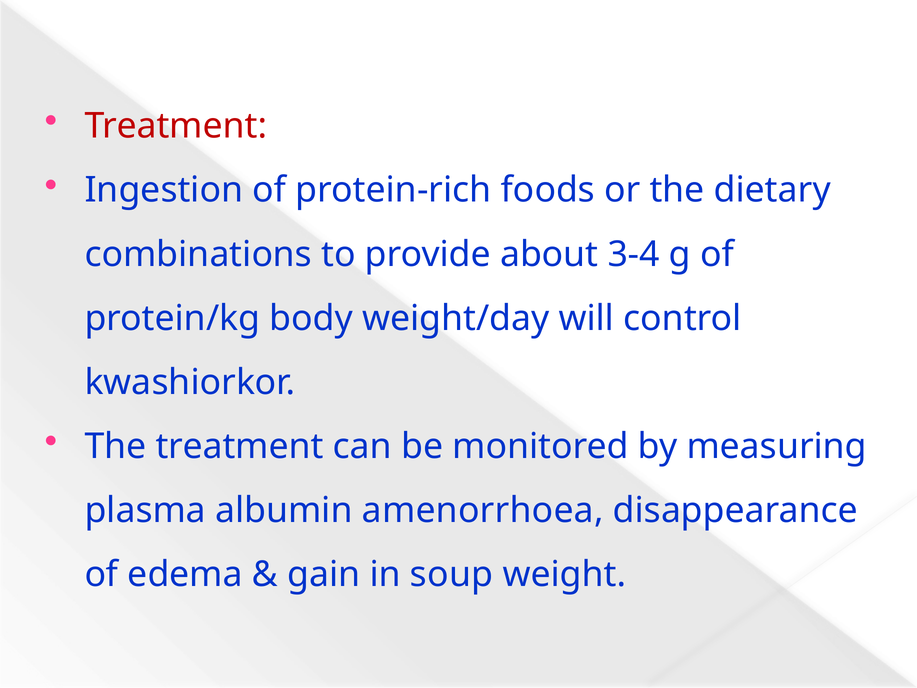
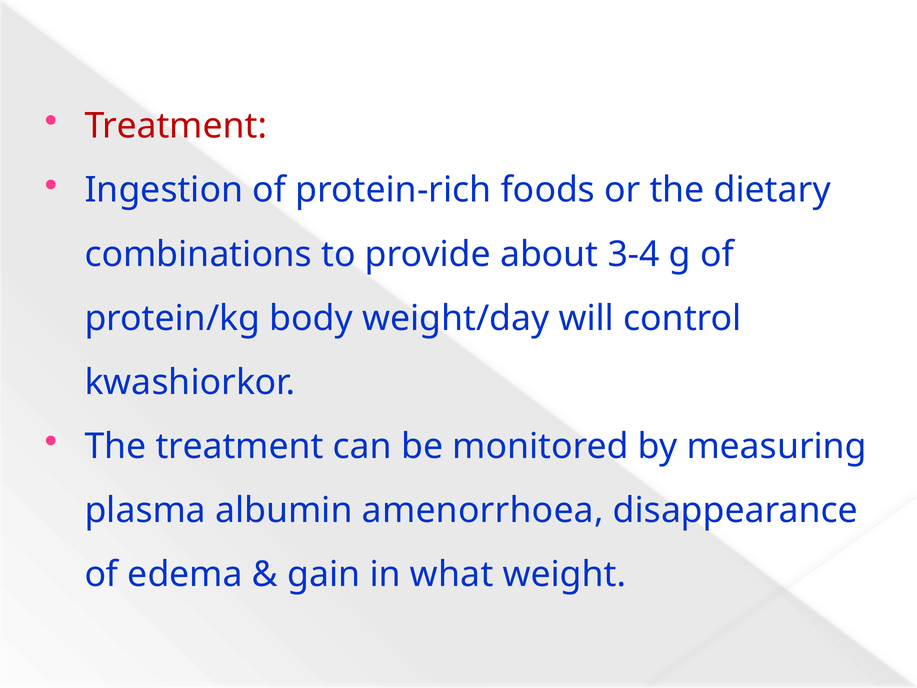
soup: soup -> what
